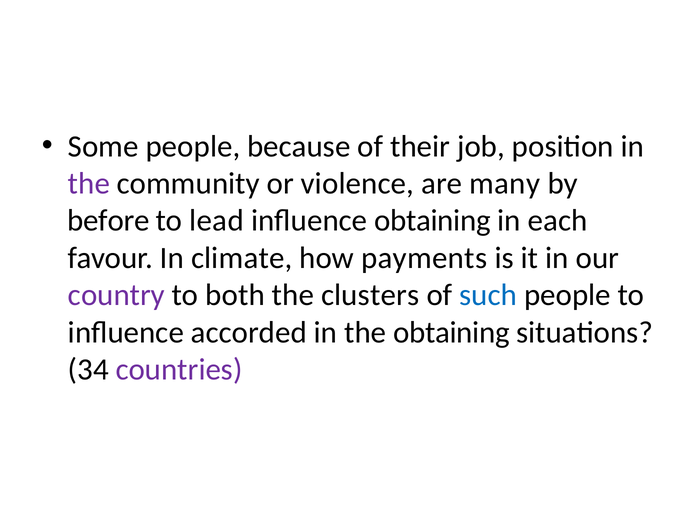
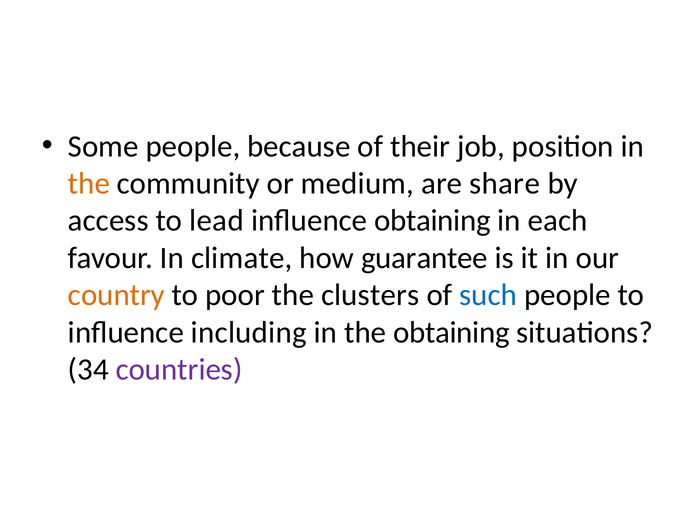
the at (89, 183) colour: purple -> orange
violence: violence -> medium
many: many -> share
before: before -> access
payments: payments -> guarantee
country colour: purple -> orange
both: both -> poor
accorded: accorded -> including
